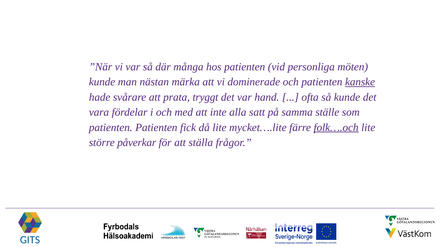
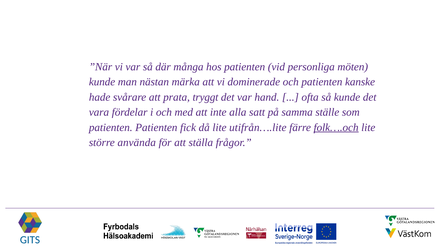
kanske underline: present -> none
mycket….lite: mycket….lite -> utifrån….lite
påverkar: påverkar -> använda
